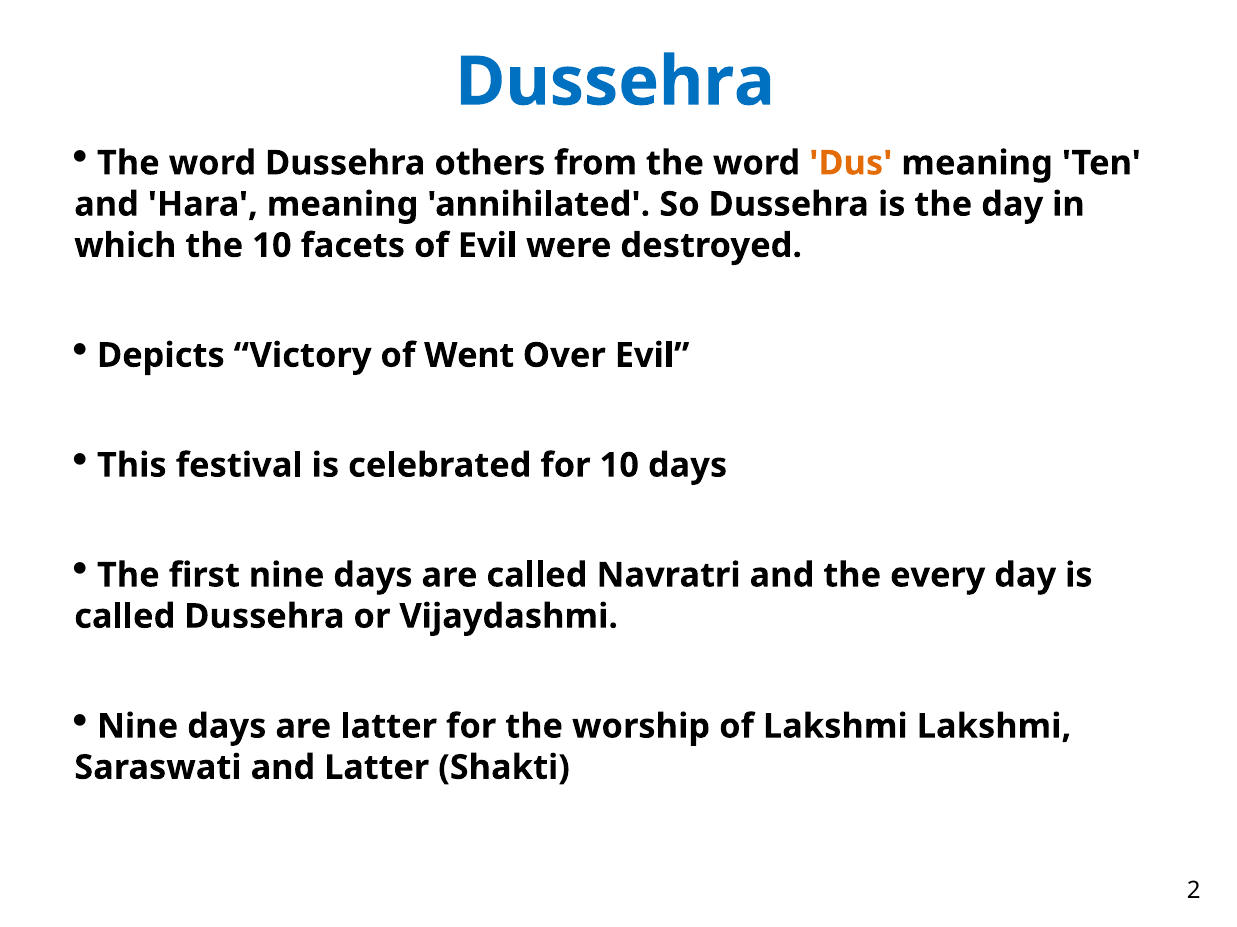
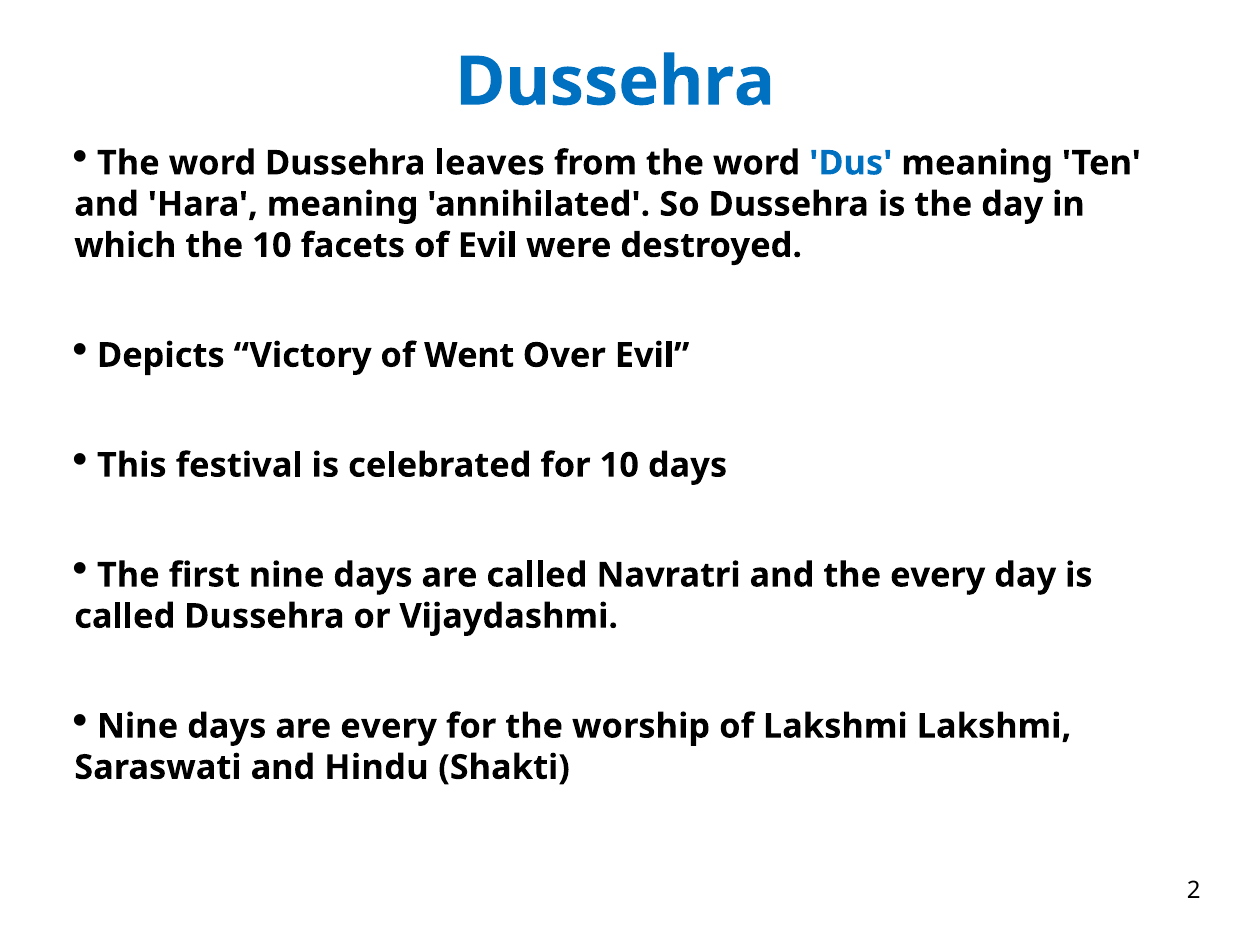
others: others -> leaves
Dus colour: orange -> blue
are latter: latter -> every
and Latter: Latter -> Hindu
